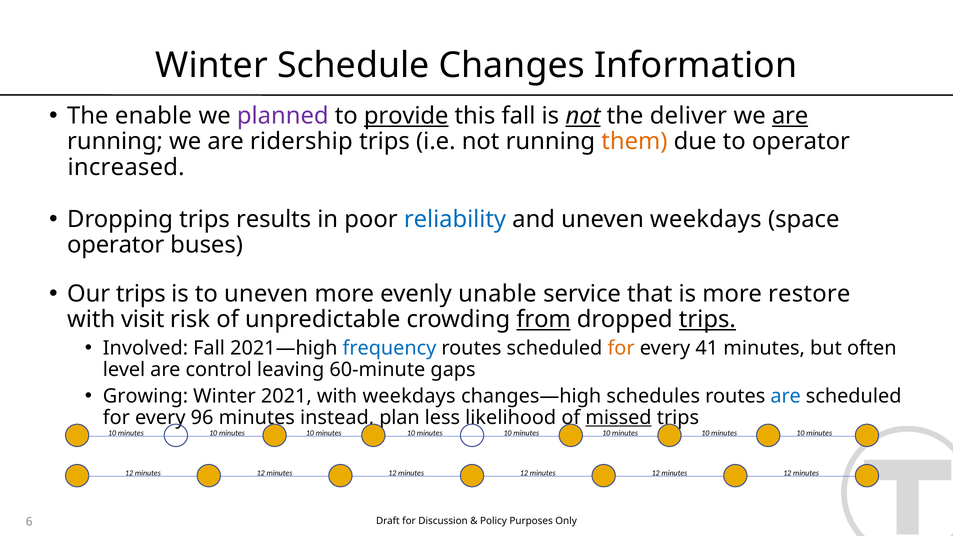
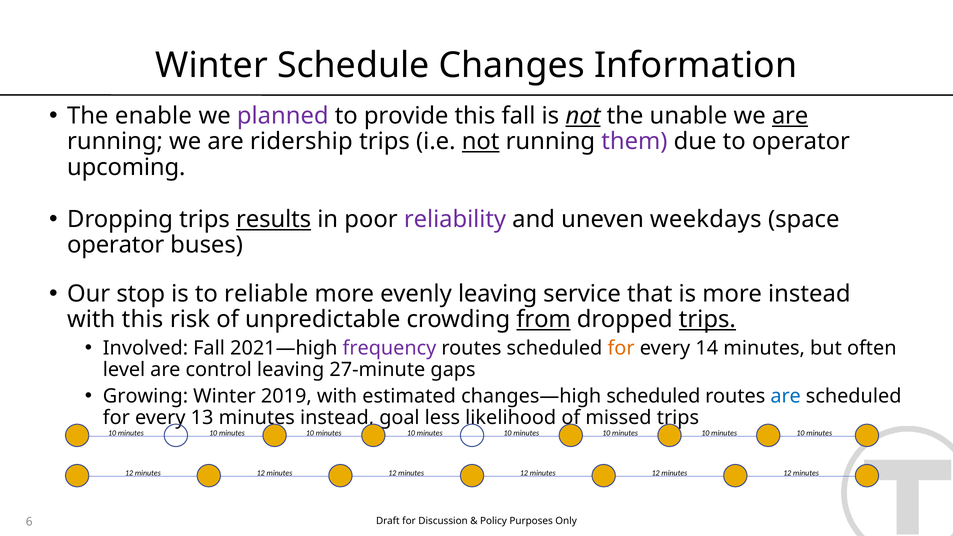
provide underline: present -> none
deliver: deliver -> unable
not at (481, 142) underline: none -> present
them colour: orange -> purple
increased: increased -> upcoming
results underline: none -> present
reliability colour: blue -> purple
Our trips: trips -> stop
to uneven: uneven -> reliable
evenly unable: unable -> leaving
more restore: restore -> instead
with visit: visit -> this
frequency colour: blue -> purple
41: 41 -> 14
60-minute: 60-minute -> 27-minute
2021: 2021 -> 2019
with weekdays: weekdays -> estimated
changes—high schedules: schedules -> scheduled
96: 96 -> 13
plan: plan -> goal
missed underline: present -> none
